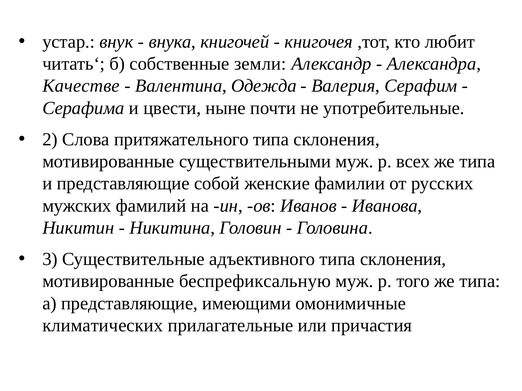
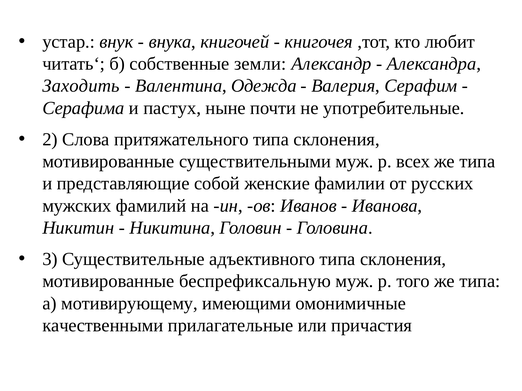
Качестве: Качестве -> Заходить
цвести: цвести -> пастух
а представляющие: представляющие -> мотивирующему
климатических: климатических -> качественными
